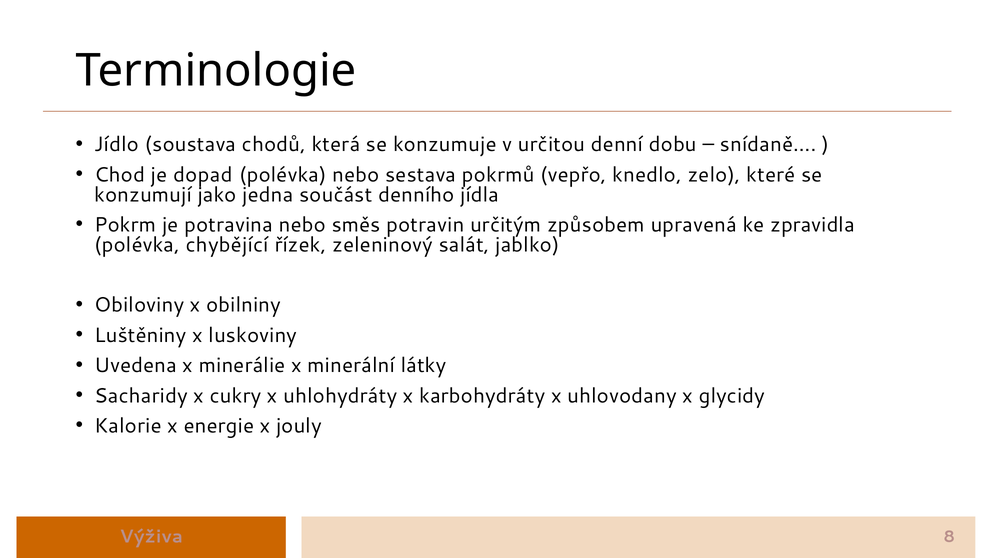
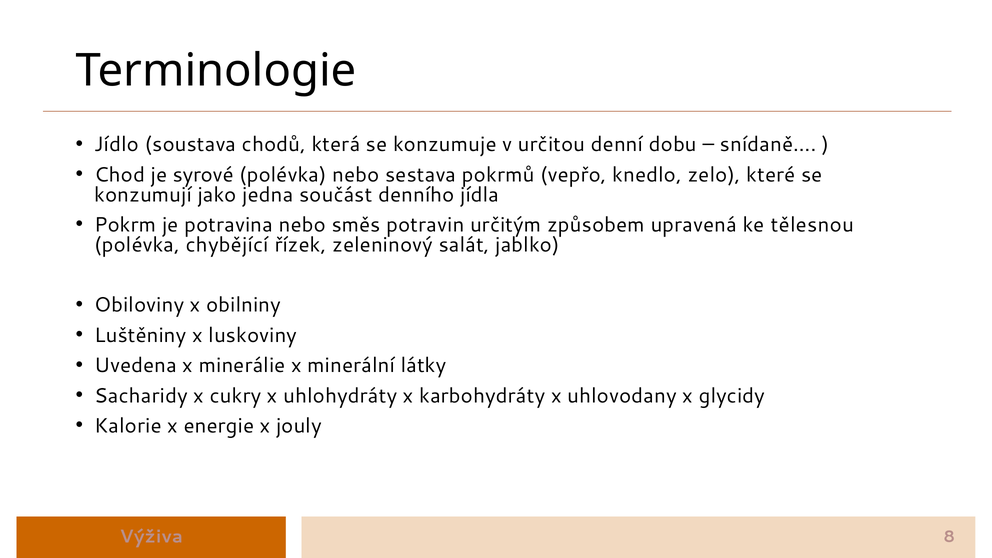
dopad: dopad -> syrové
zpravidla: zpravidla -> tělesnou
